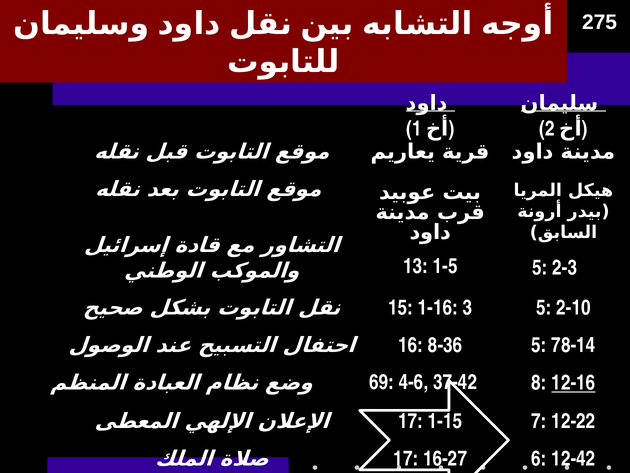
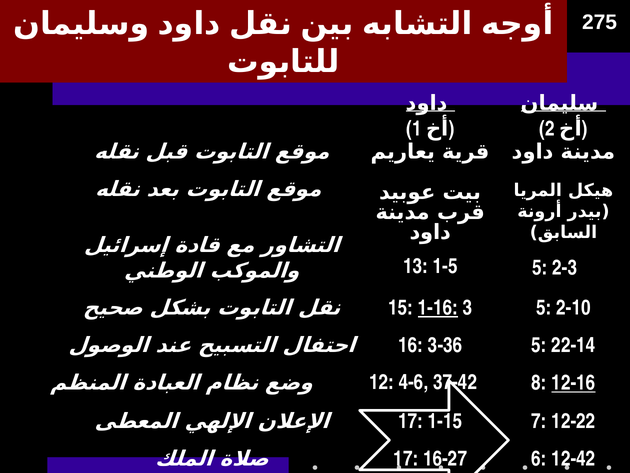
1-16 underline: none -> present
8-36: 8-36 -> 3-36
78-14: 78-14 -> 22-14
69: 69 -> 12
